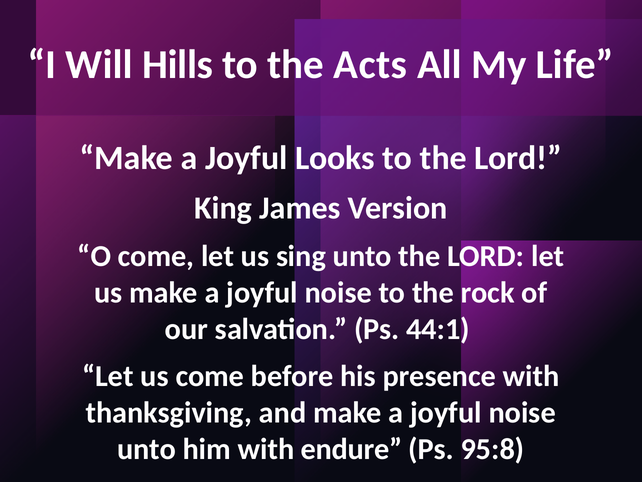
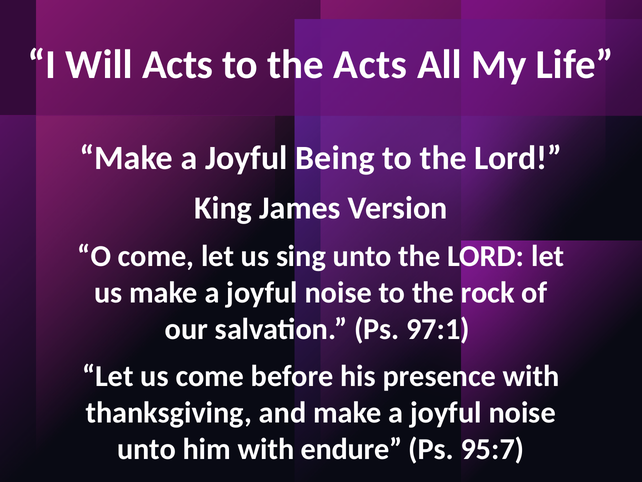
Will Hills: Hills -> Acts
Looks: Looks -> Being
44:1: 44:1 -> 97:1
95:8: 95:8 -> 95:7
